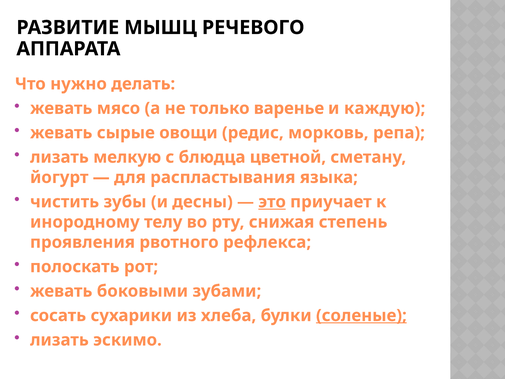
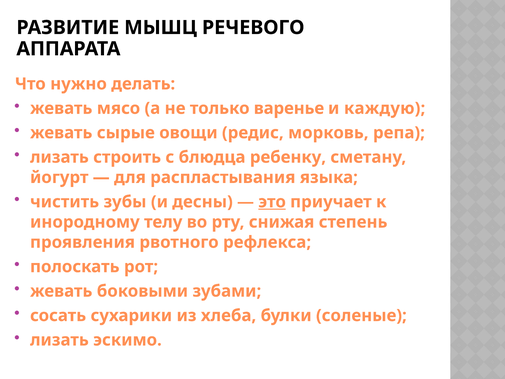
мелкую: мелкую -> строить
цветной: цветной -> ребенку
соленые underline: present -> none
